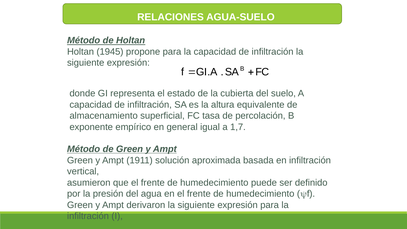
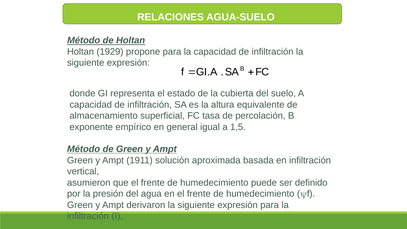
1945: 1945 -> 1929
1,7: 1,7 -> 1,5
